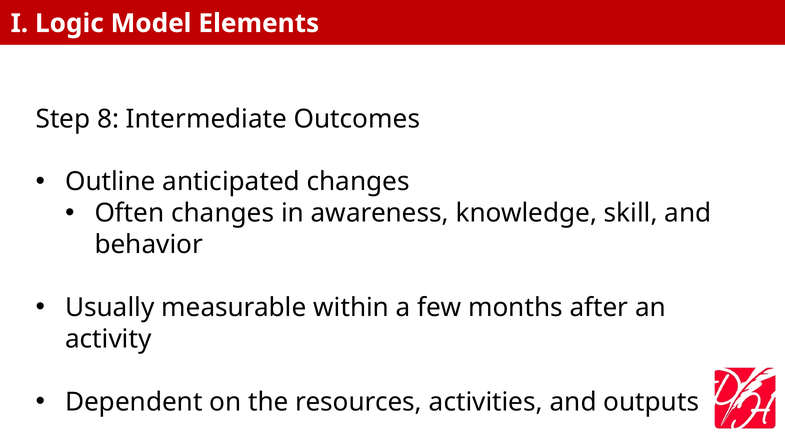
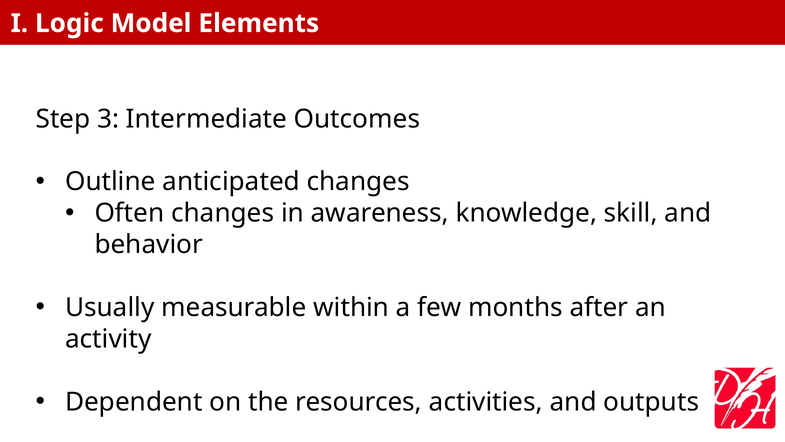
8: 8 -> 3
